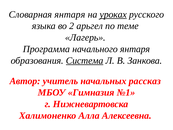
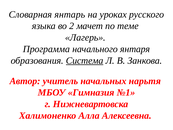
Словарная янтаря: янтаря -> янтарь
уроках underline: present -> none
арьгел: арьгел -> мачет
рассказ: рассказ -> нарьтя
